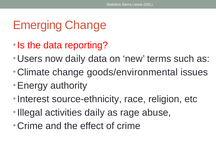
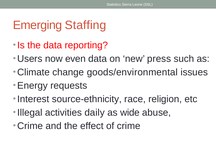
Emerging Change: Change -> Staffing
now daily: daily -> even
terms: terms -> press
authority: authority -> requests
rage: rage -> wide
